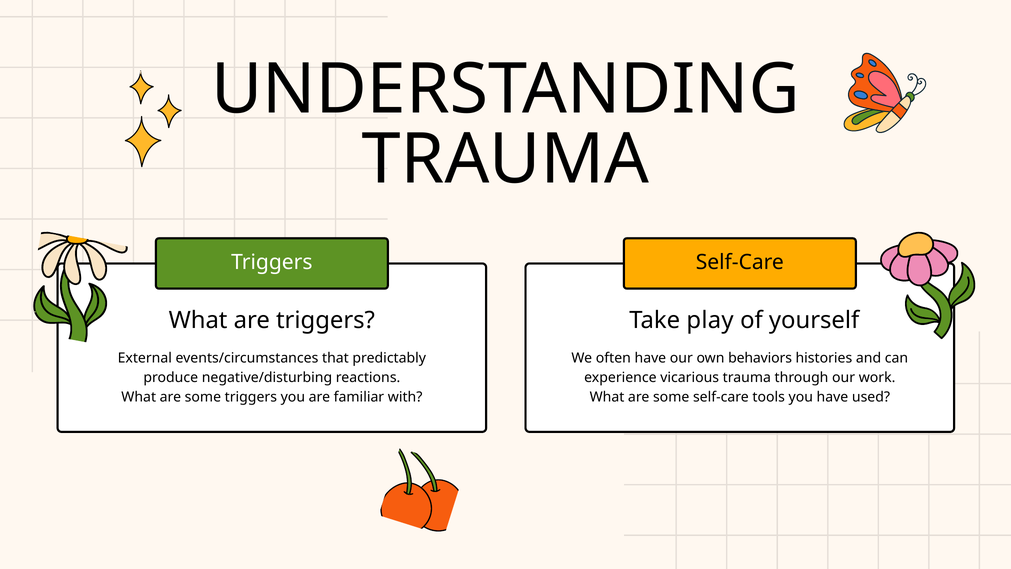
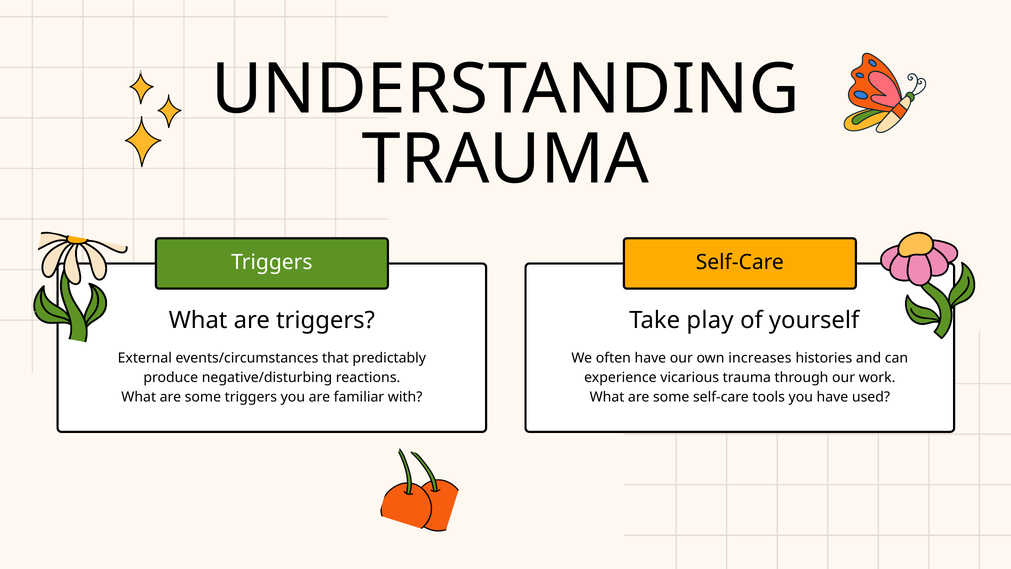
behaviors: behaviors -> increases
